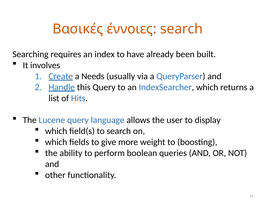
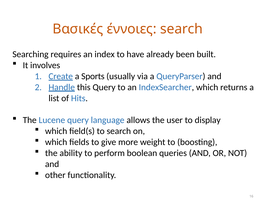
Needs: Needs -> Sports
